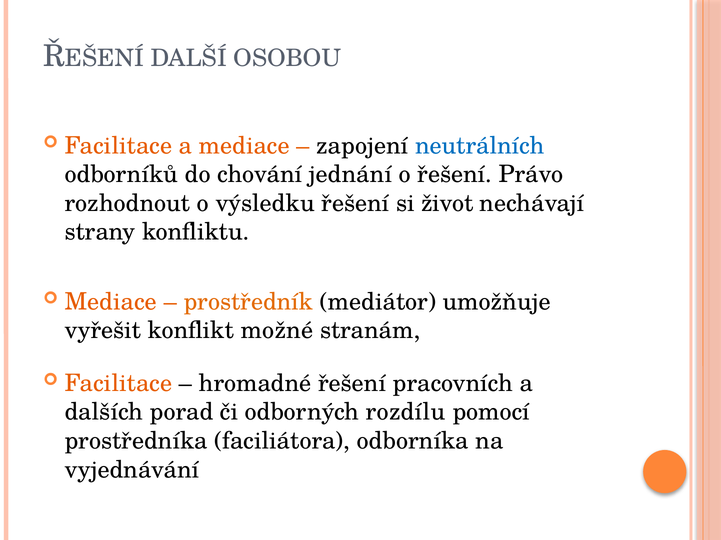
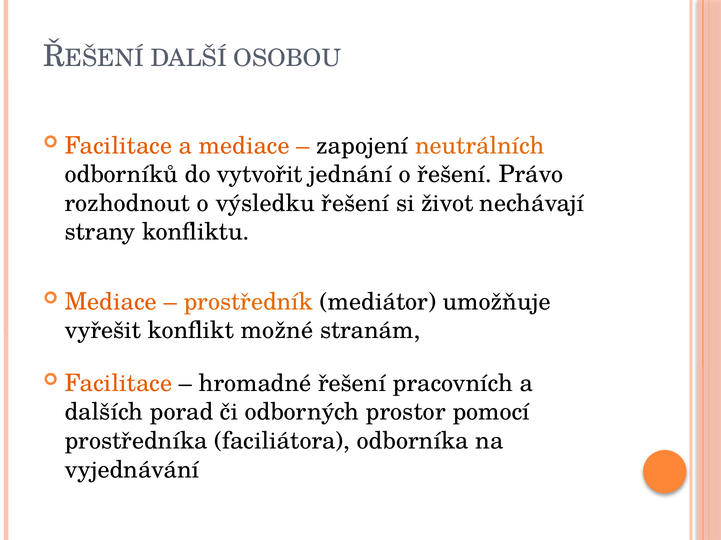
neutrálních colour: blue -> orange
chování: chování -> vytvořit
rozdílu: rozdílu -> prostor
